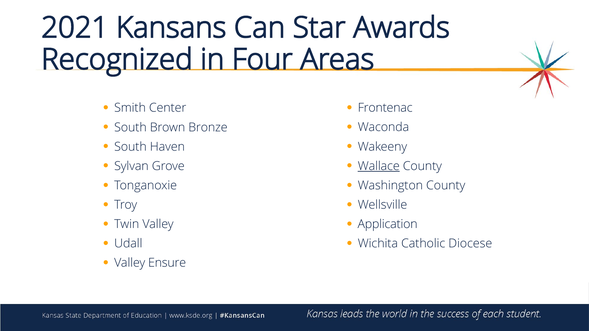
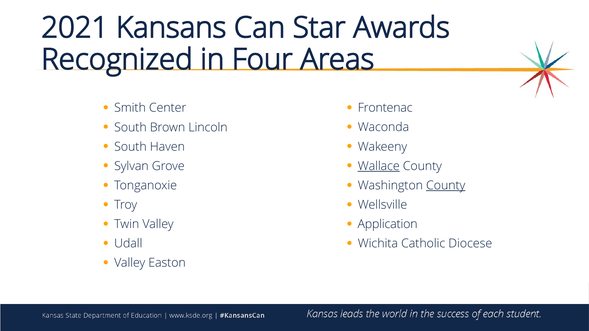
Bronze: Bronze -> Lincoln
County at (446, 186) underline: none -> present
Ensure: Ensure -> Easton
